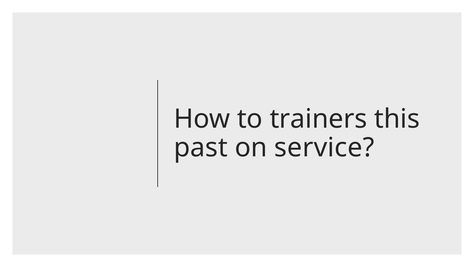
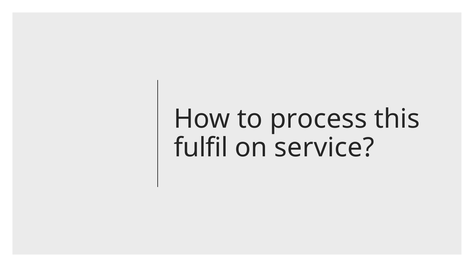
trainers: trainers -> process
past: past -> fulfil
